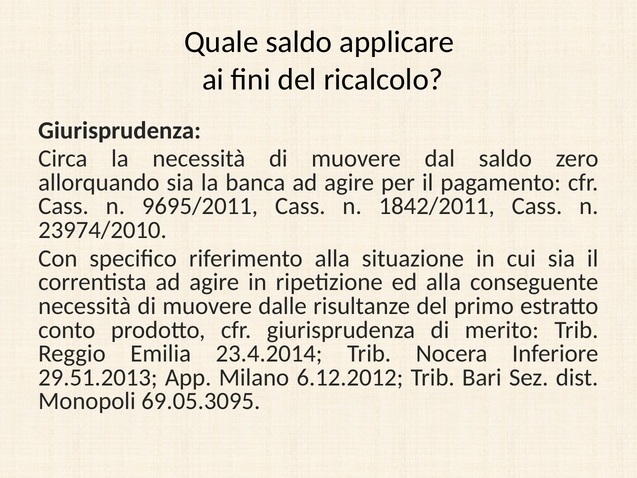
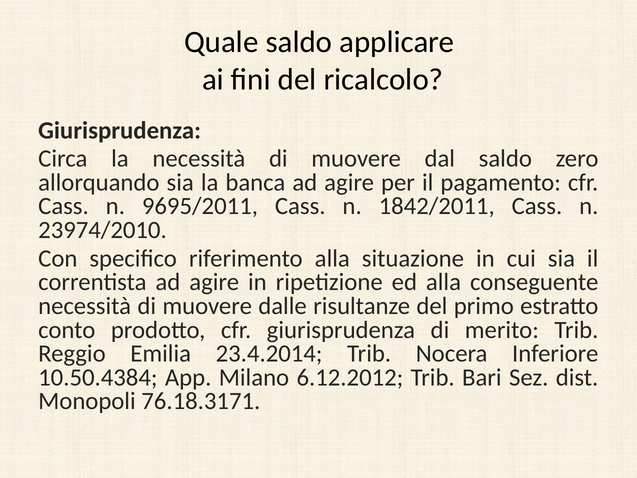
29.51.2013: 29.51.2013 -> 10.50.4384
69.05.3095: 69.05.3095 -> 76.18.3171
